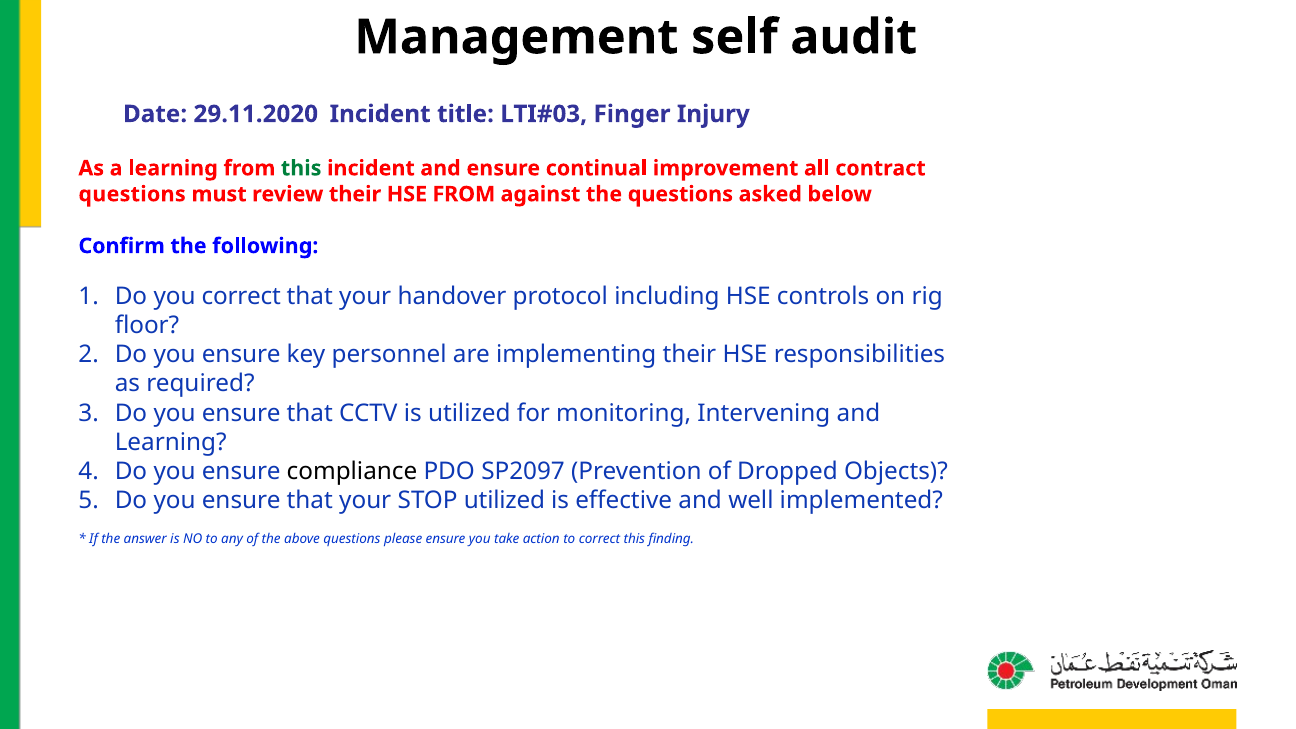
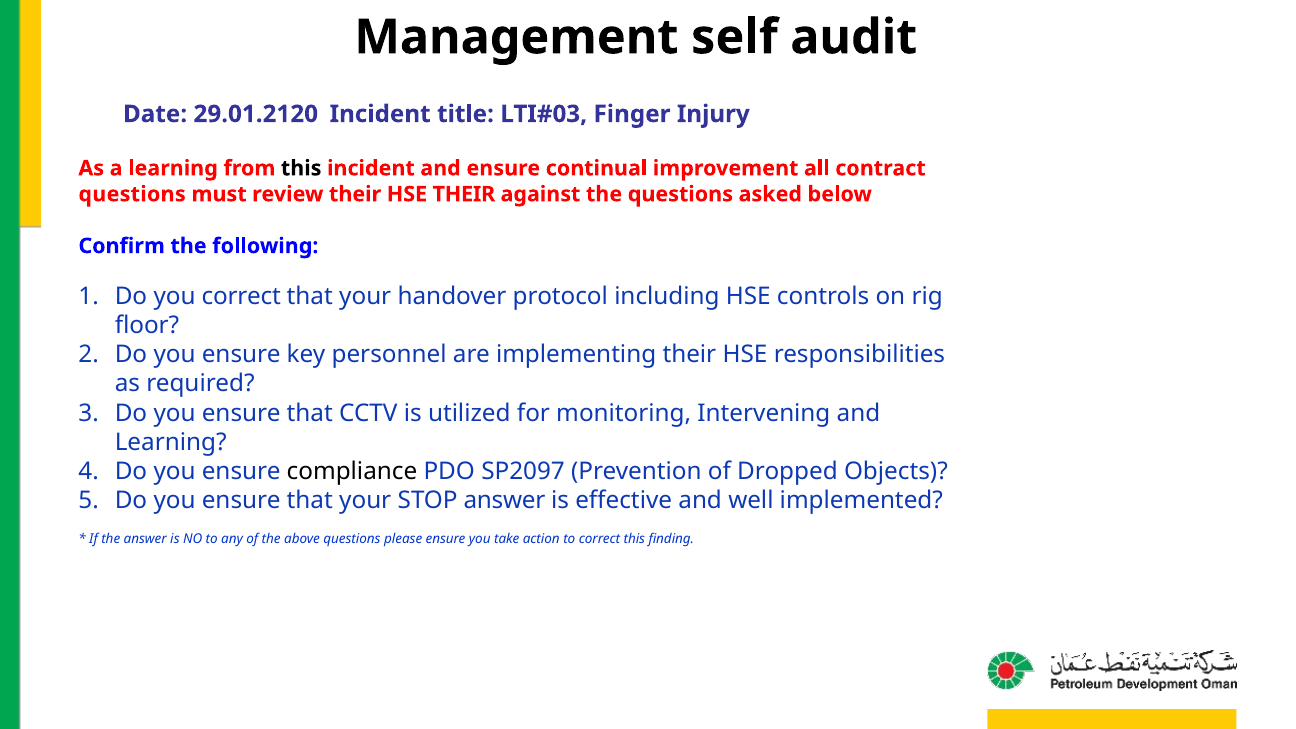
29.11.2020: 29.11.2020 -> 29.01.2120
this at (301, 168) colour: green -> black
HSE FROM: FROM -> THEIR
STOP utilized: utilized -> answer
